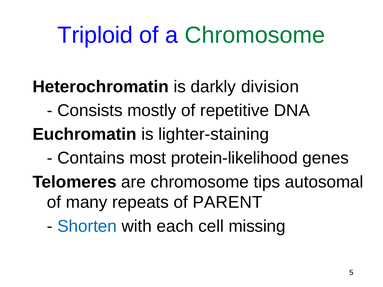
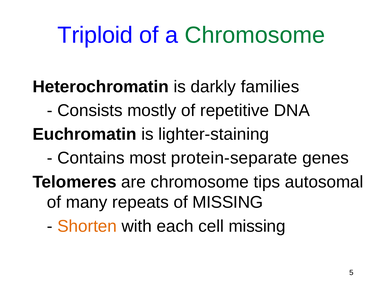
division: division -> families
protein-likelihood: protein-likelihood -> protein-separate
of PARENT: PARENT -> MISSING
Shorten colour: blue -> orange
